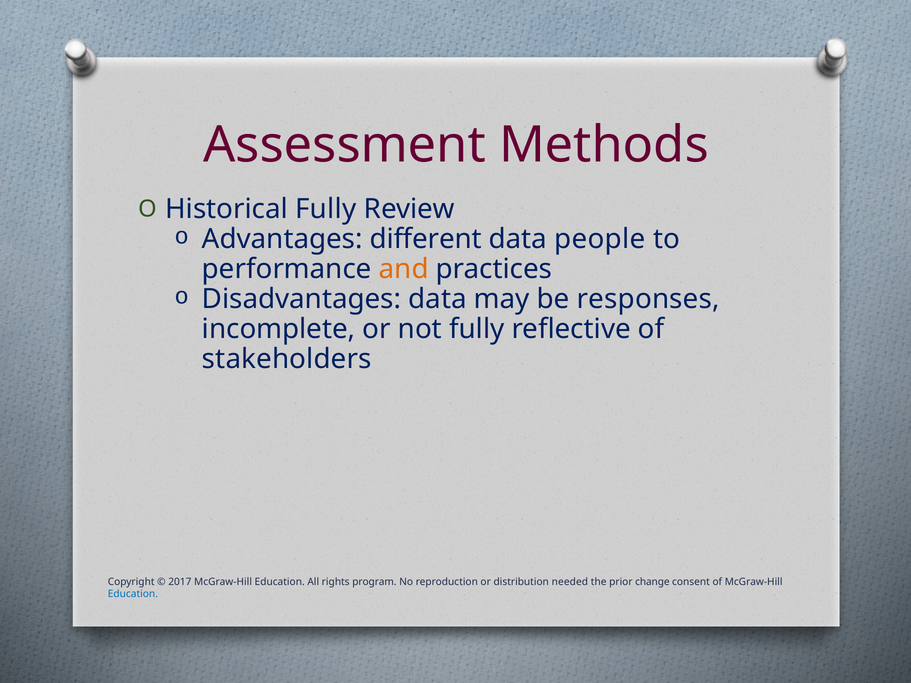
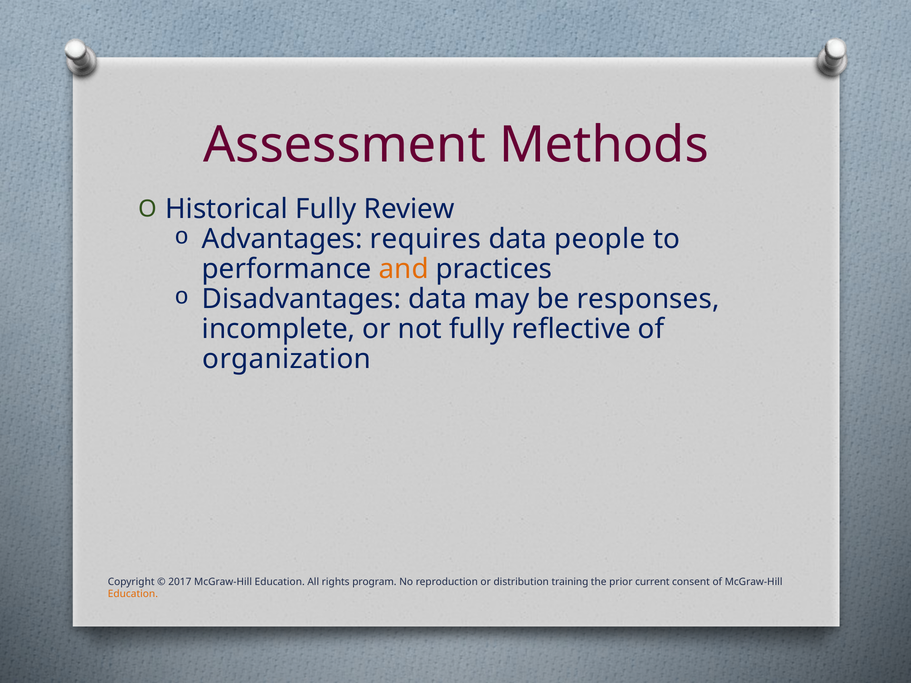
different: different -> requires
stakeholders: stakeholders -> organization
needed: needed -> training
change: change -> current
Education at (133, 594) colour: blue -> orange
